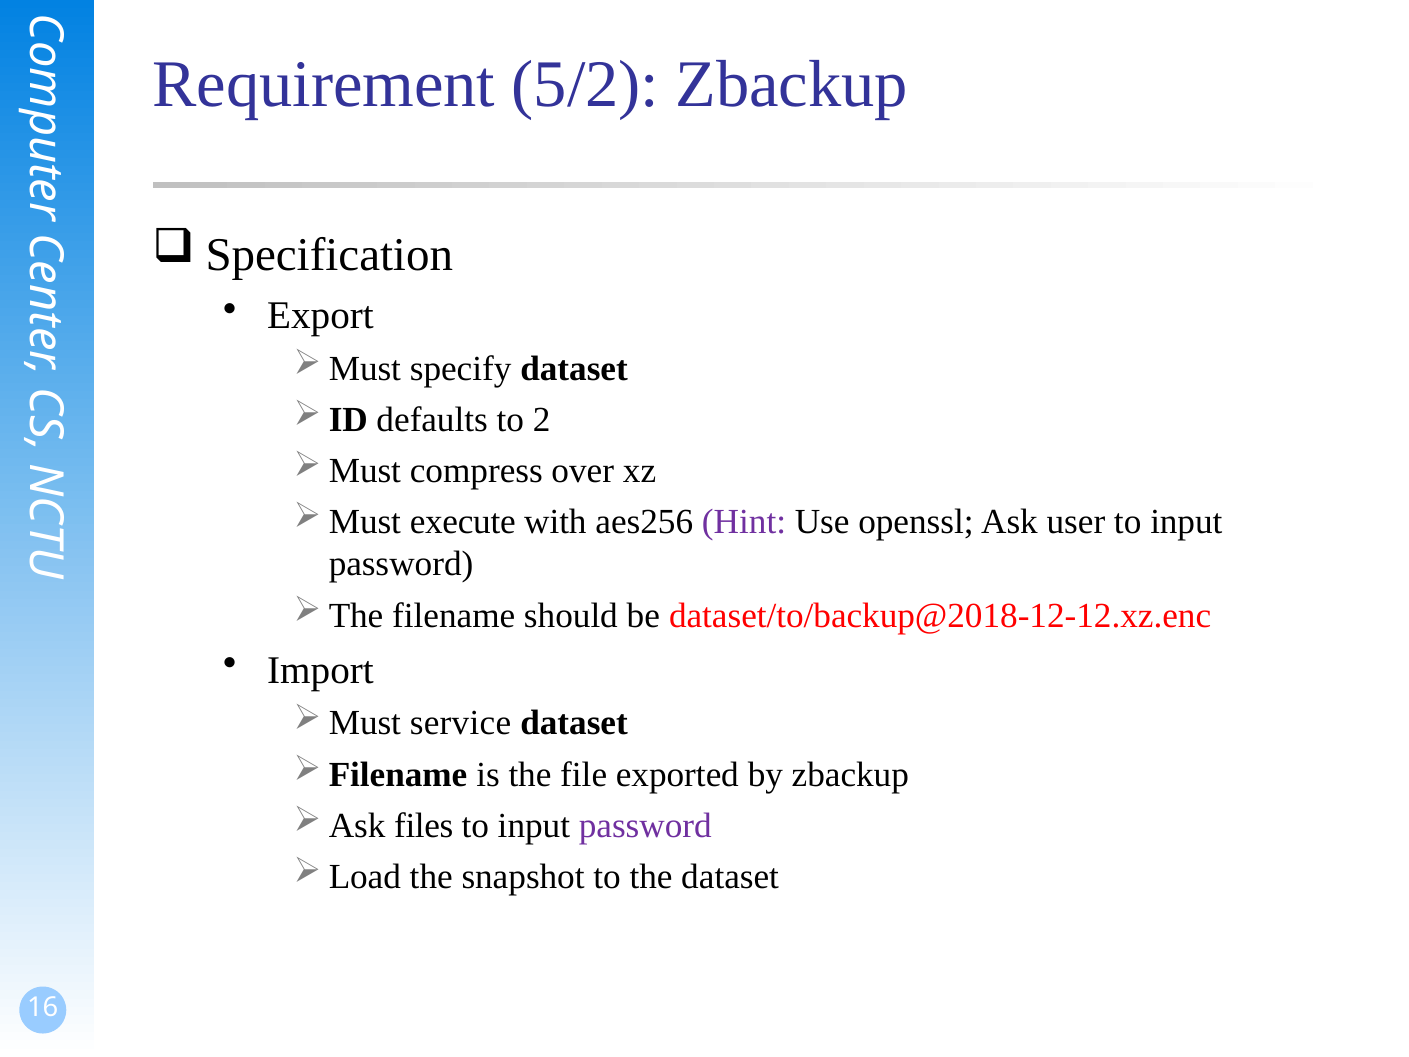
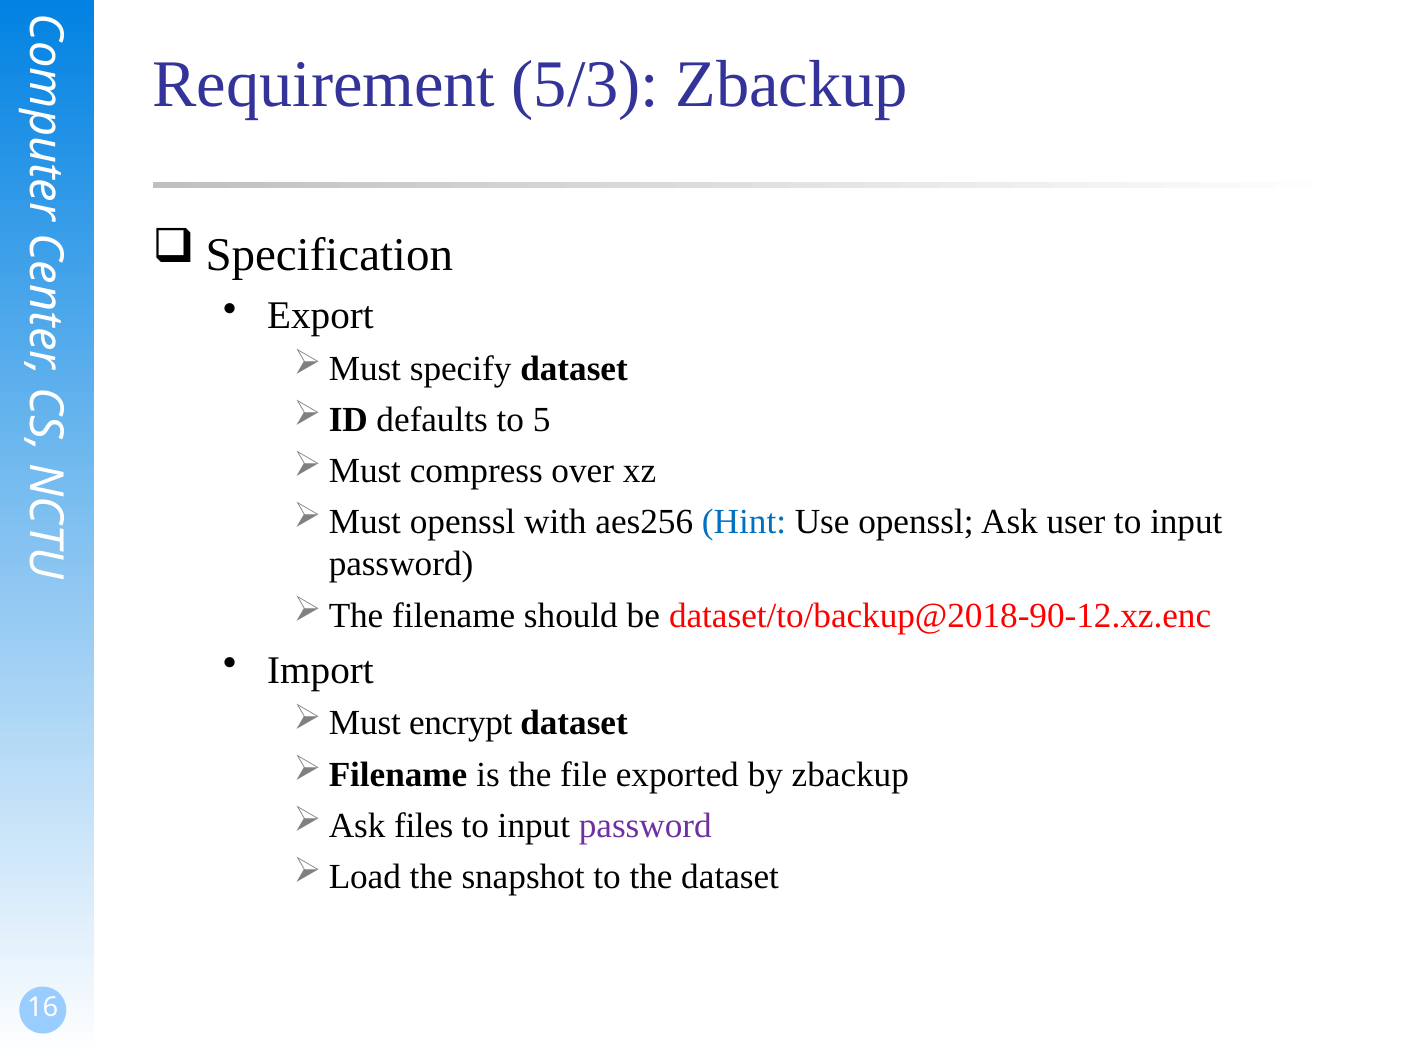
5/2: 5/2 -> 5/3
2: 2 -> 5
execute at (463, 522): execute -> openssl
Hint colour: purple -> blue
dataset/to/backup@2018-12-12.xz.enc: dataset/to/backup@2018-12-12.xz.enc -> dataset/to/backup@2018-90-12.xz.enc
service: service -> encrypt
